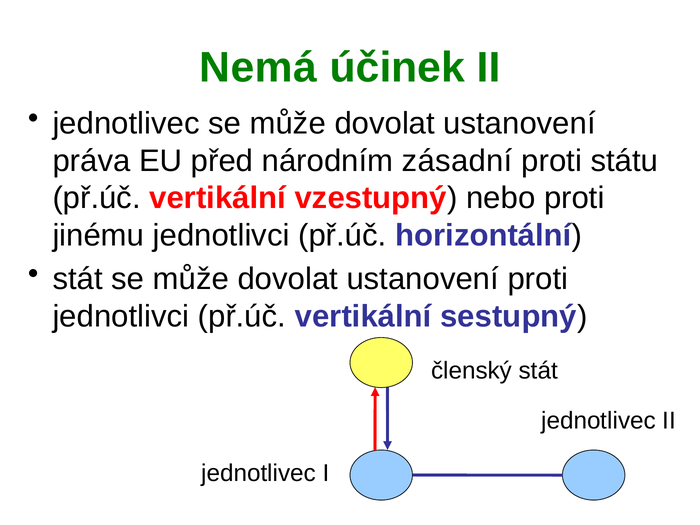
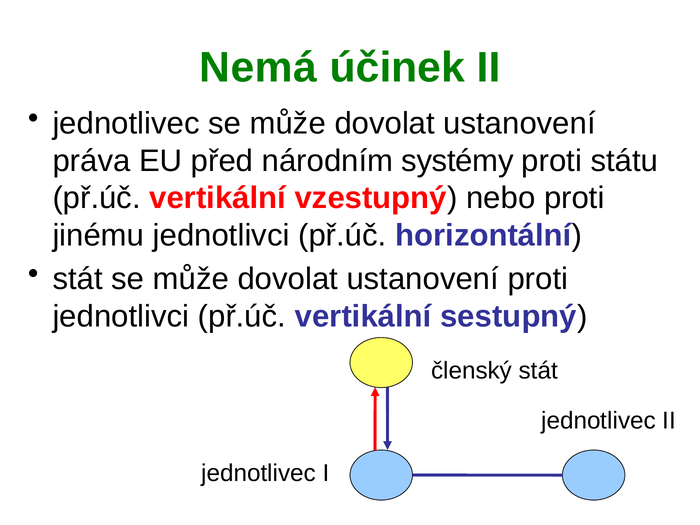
zásadní: zásadní -> systémy
